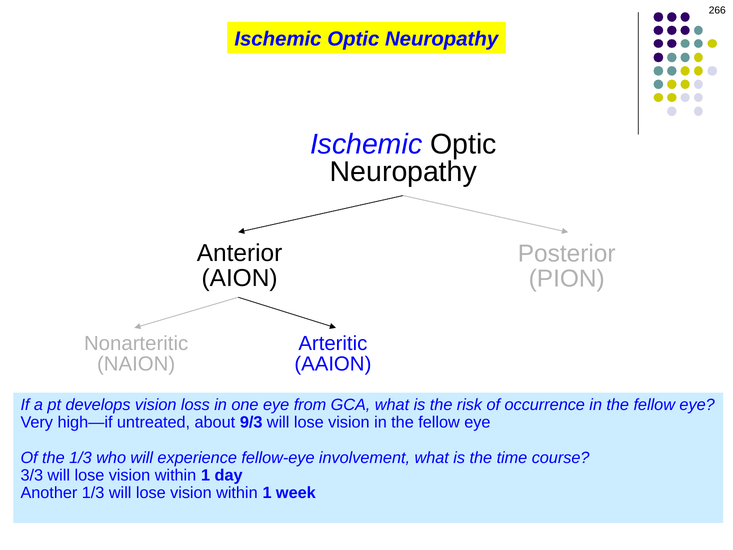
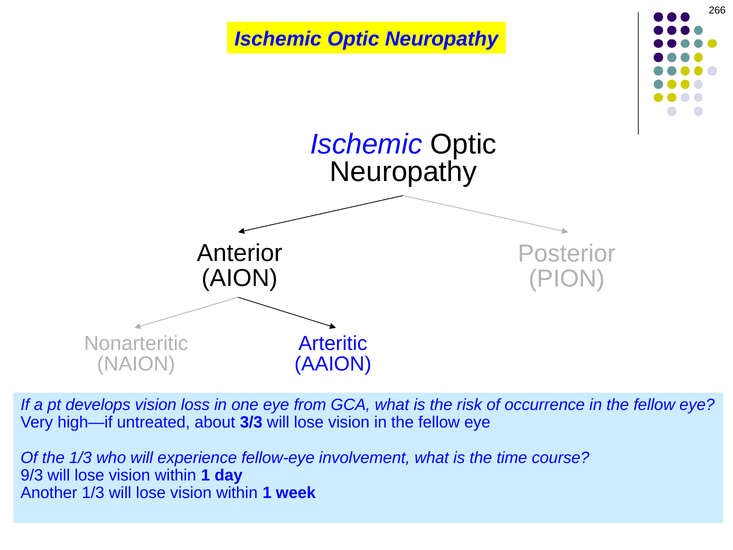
9/3: 9/3 -> 3/3
3/3: 3/3 -> 9/3
